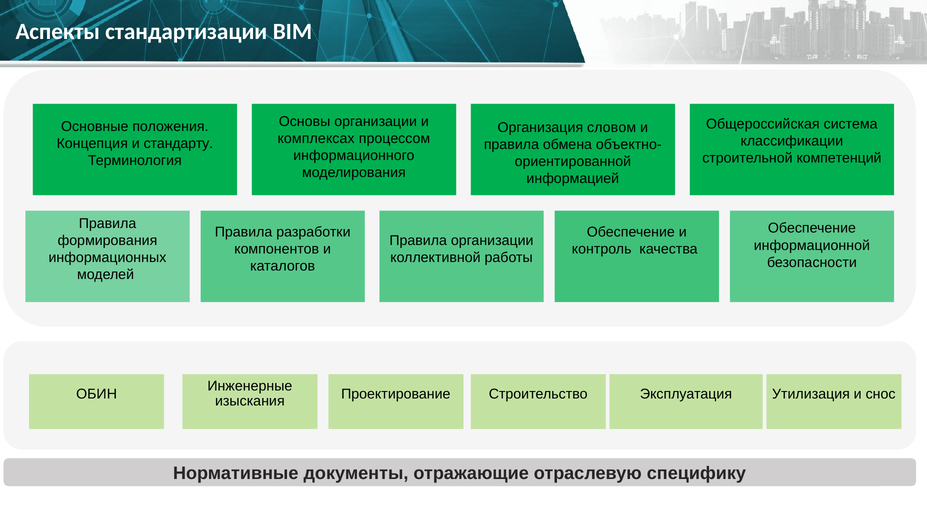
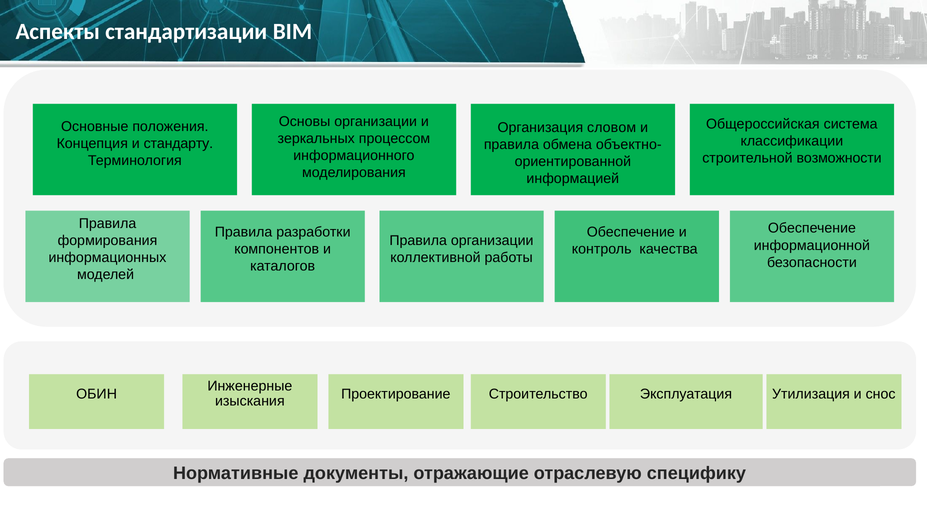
комплексах: комплексах -> зеркальных
компетенций: компетенций -> возможности
